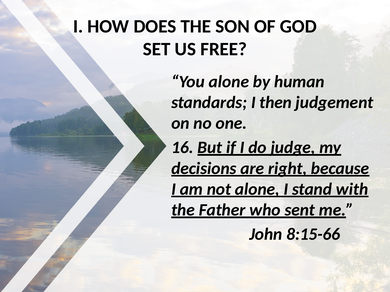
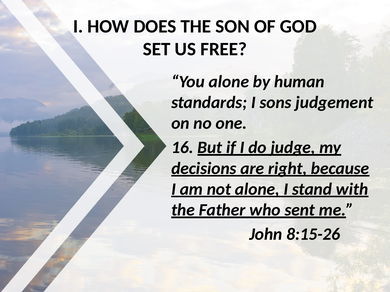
then: then -> sons
8:15-66: 8:15-66 -> 8:15-26
